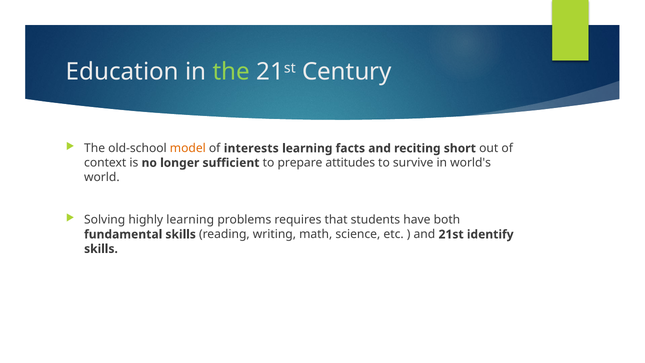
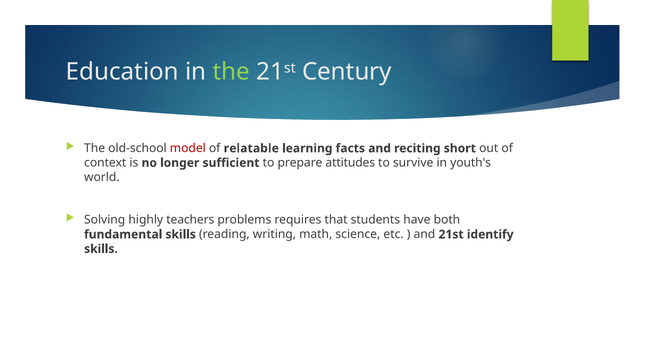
model colour: orange -> red
interests: interests -> relatable
world's: world's -> youth's
highly learning: learning -> teachers
